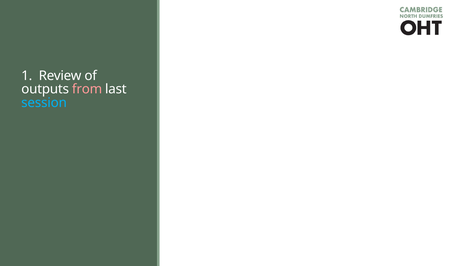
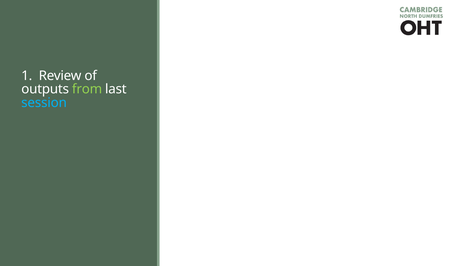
from colour: pink -> light green
